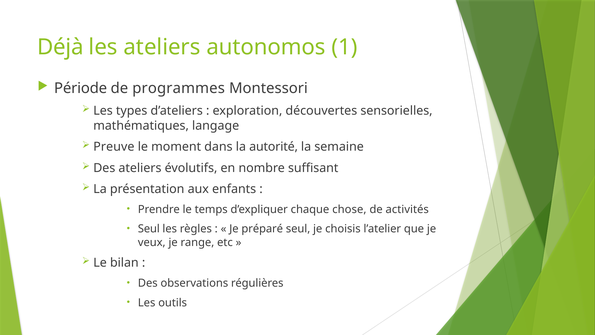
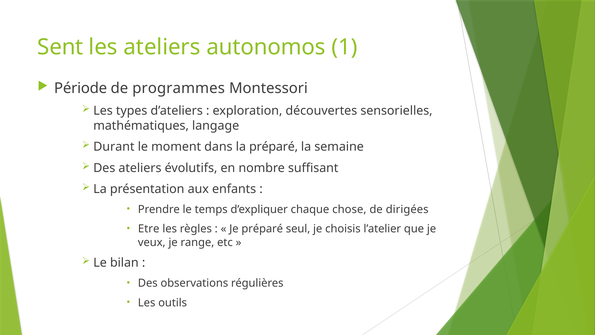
Déjà: Déjà -> Sent
Preuve: Preuve -> Durant
la autorité: autorité -> préparé
activités: activités -> dirigées
Seul at (149, 229): Seul -> Etre
